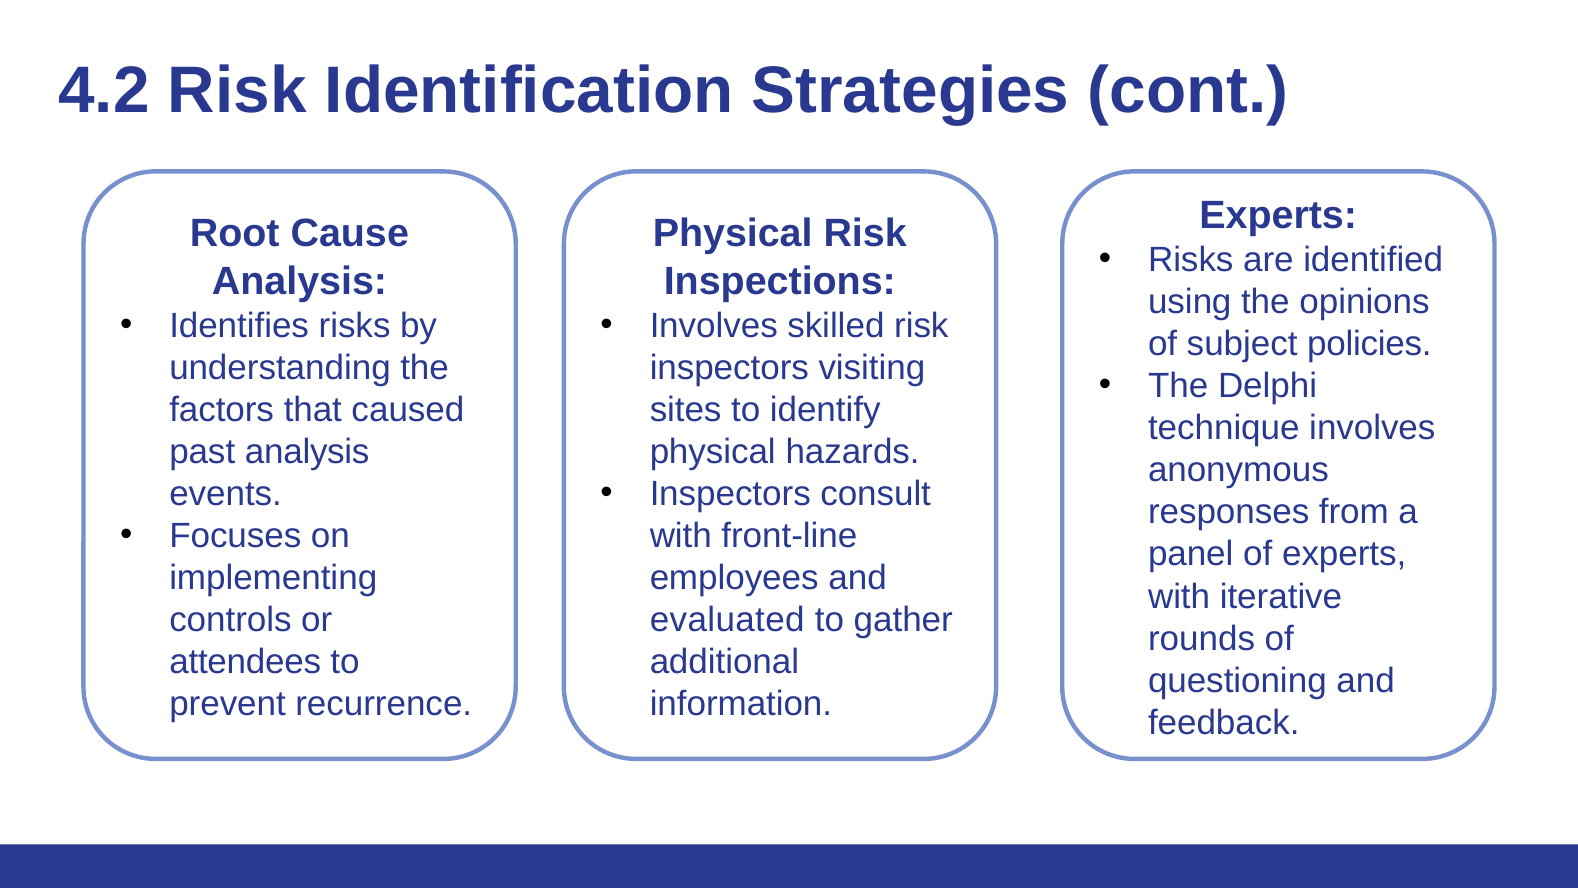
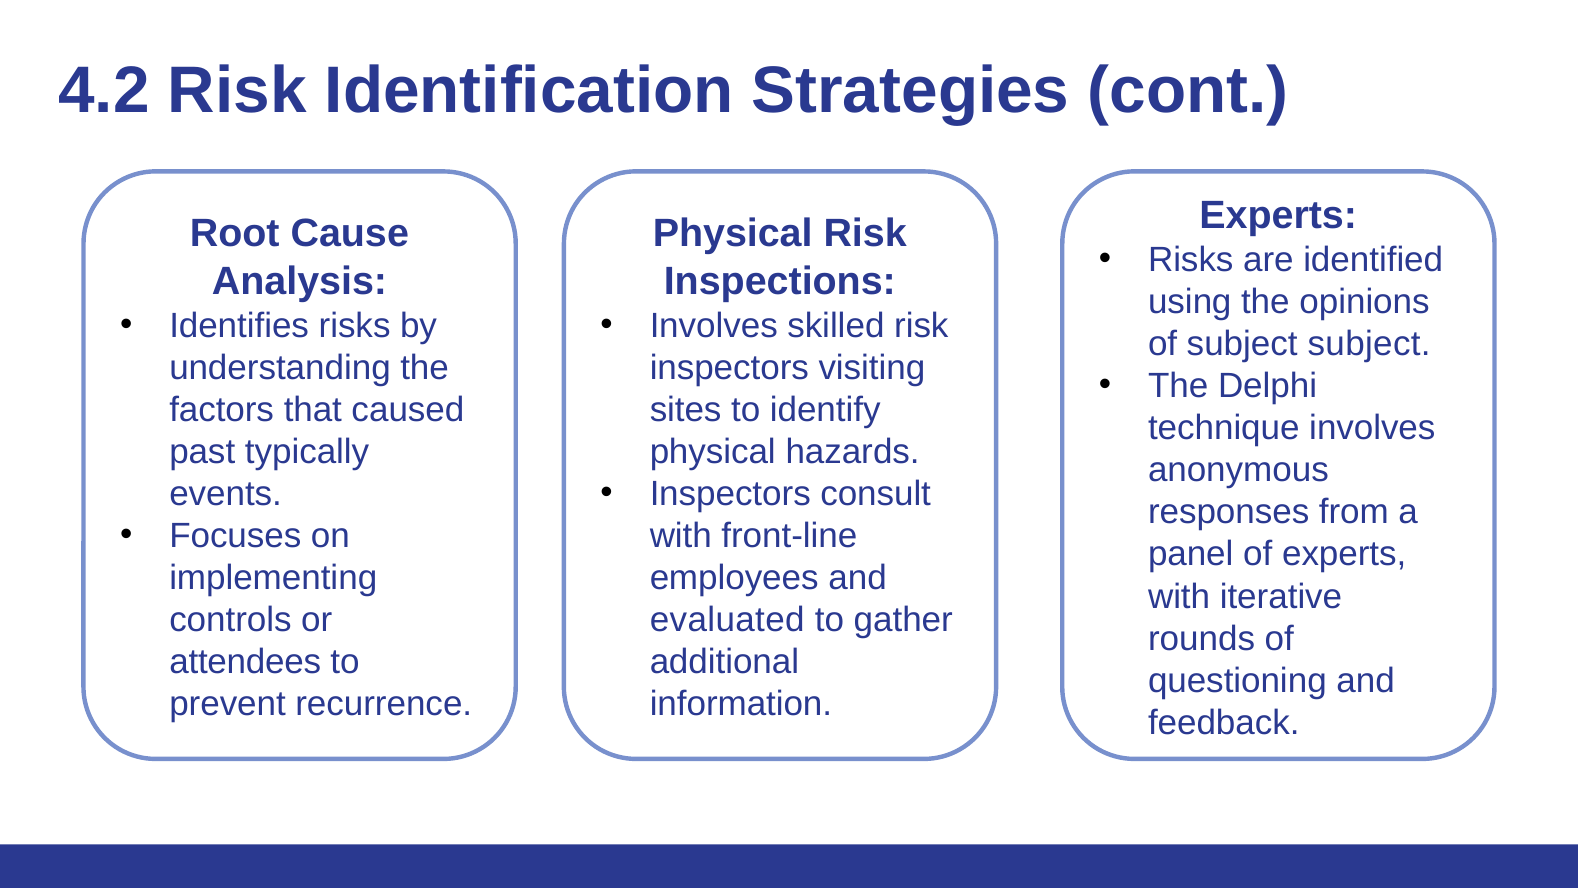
subject policies: policies -> subject
past analysis: analysis -> typically
